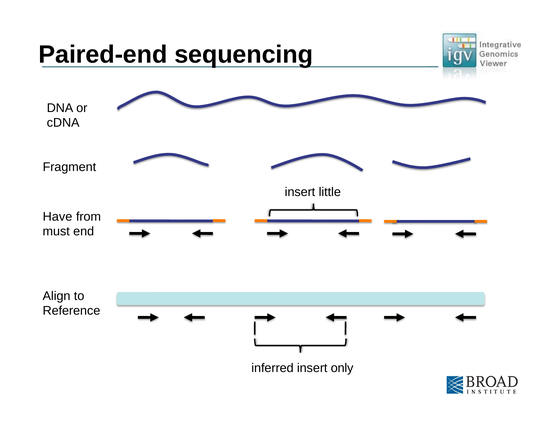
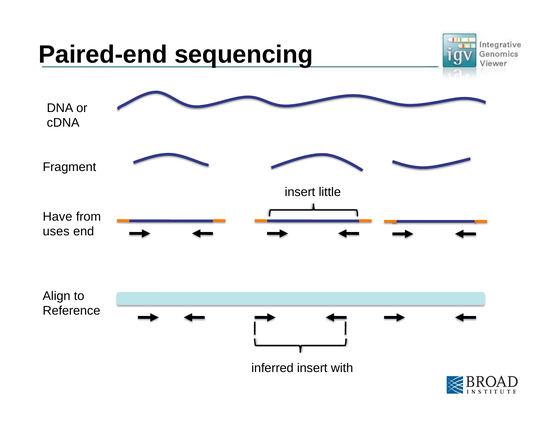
must: must -> uses
only: only -> with
